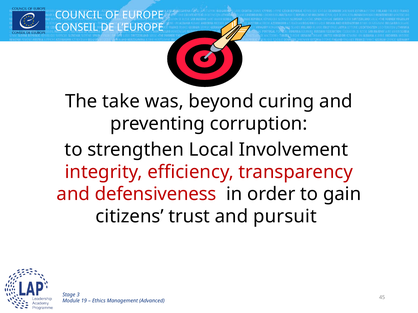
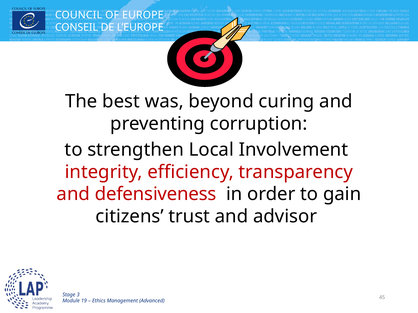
take: take -> best
pursuit: pursuit -> advisor
